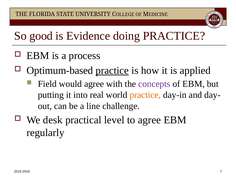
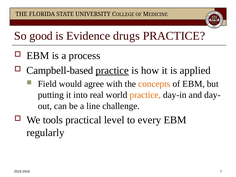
doing: doing -> drugs
Optimum-based: Optimum-based -> Campbell-based
concepts colour: purple -> orange
desk: desk -> tools
to agree: agree -> every
